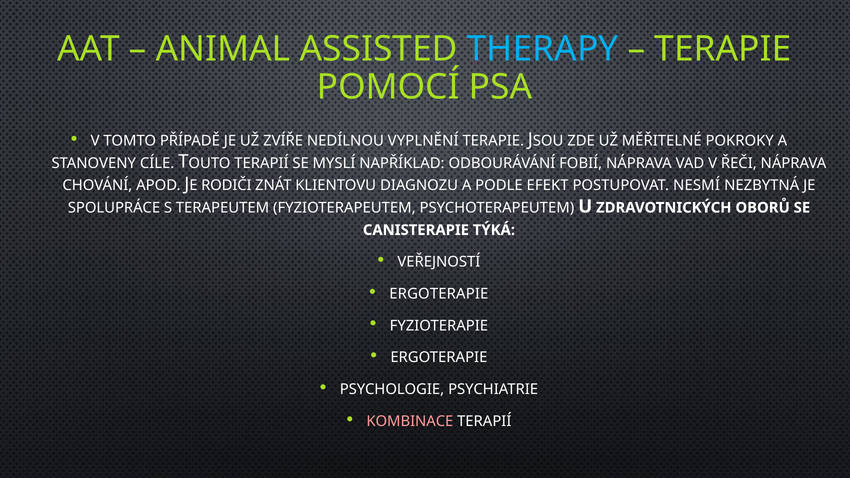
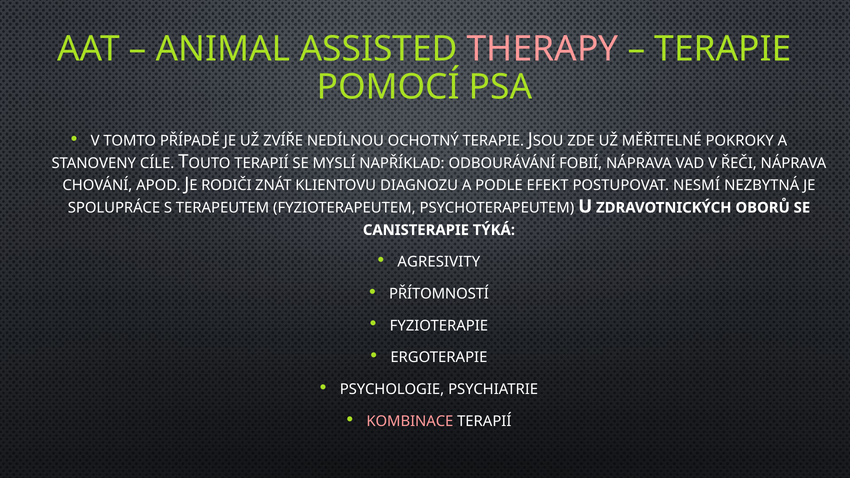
THERAPY colour: light blue -> pink
VYPLNĚNÍ: VYPLNĚNÍ -> OCHOTNÝ
VEŘEJNOSTÍ: VEŘEJNOSTÍ -> AGRESIVITY
ERGOTERAPIE at (439, 294): ERGOTERAPIE -> PŘÍTOMNOSTÍ
